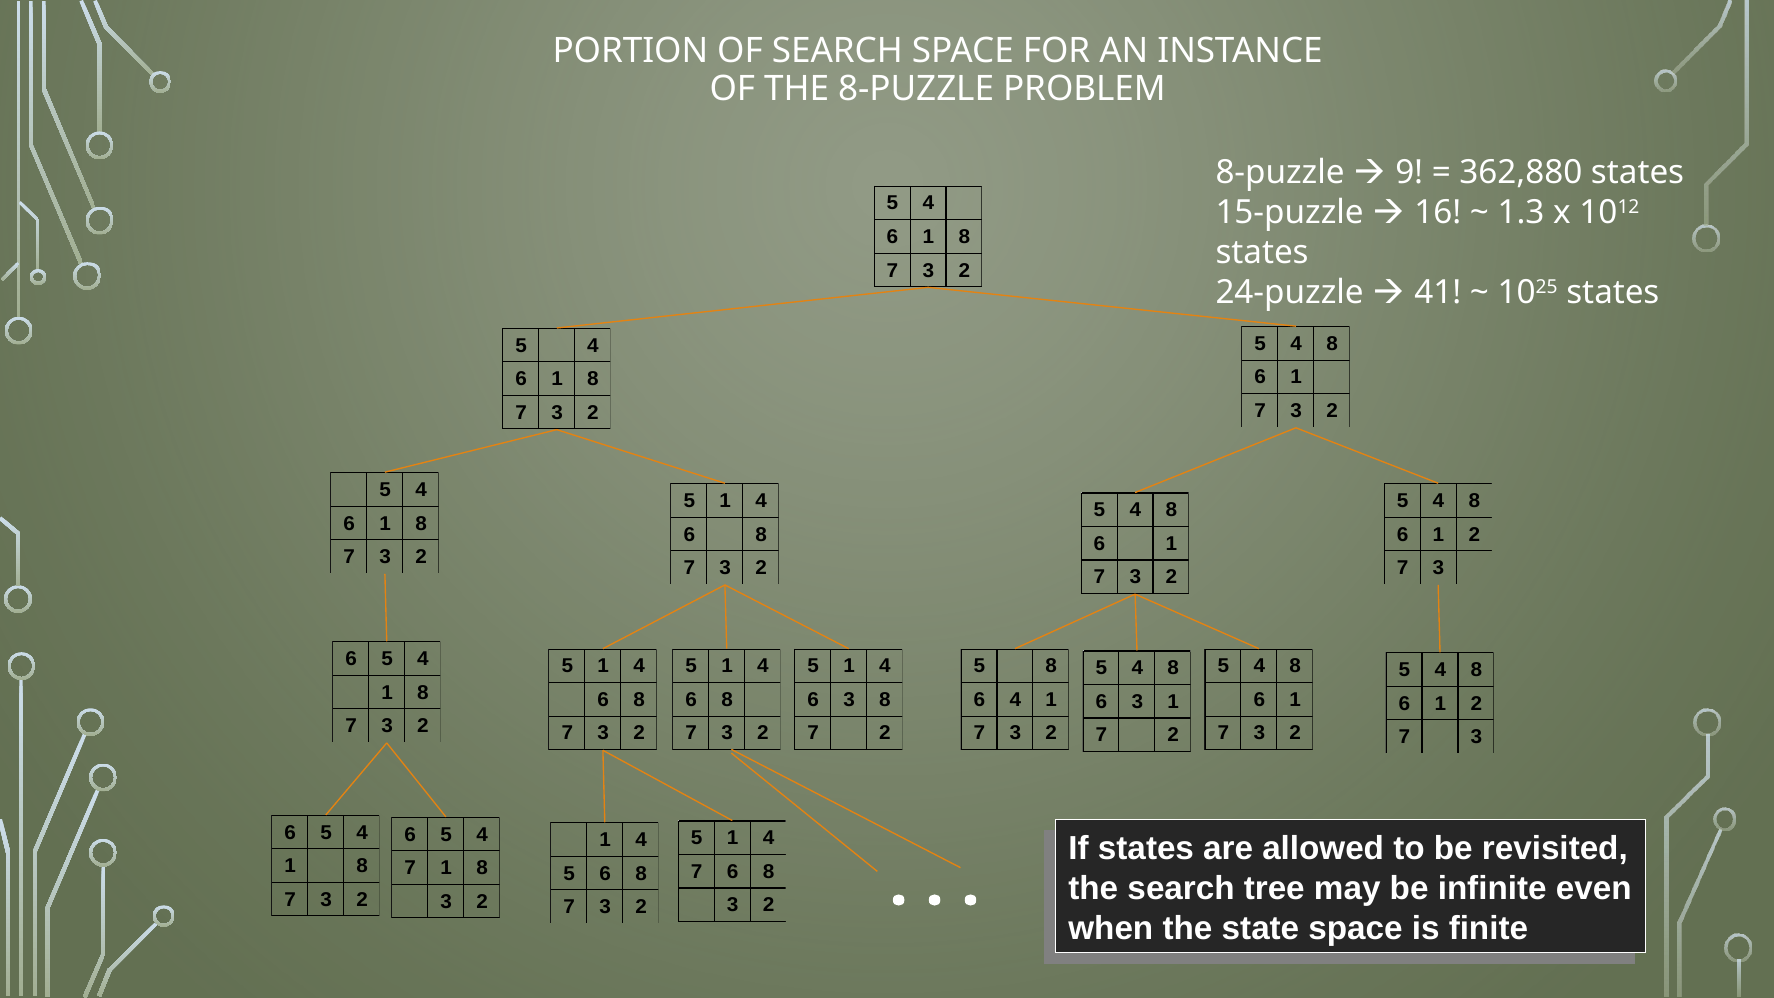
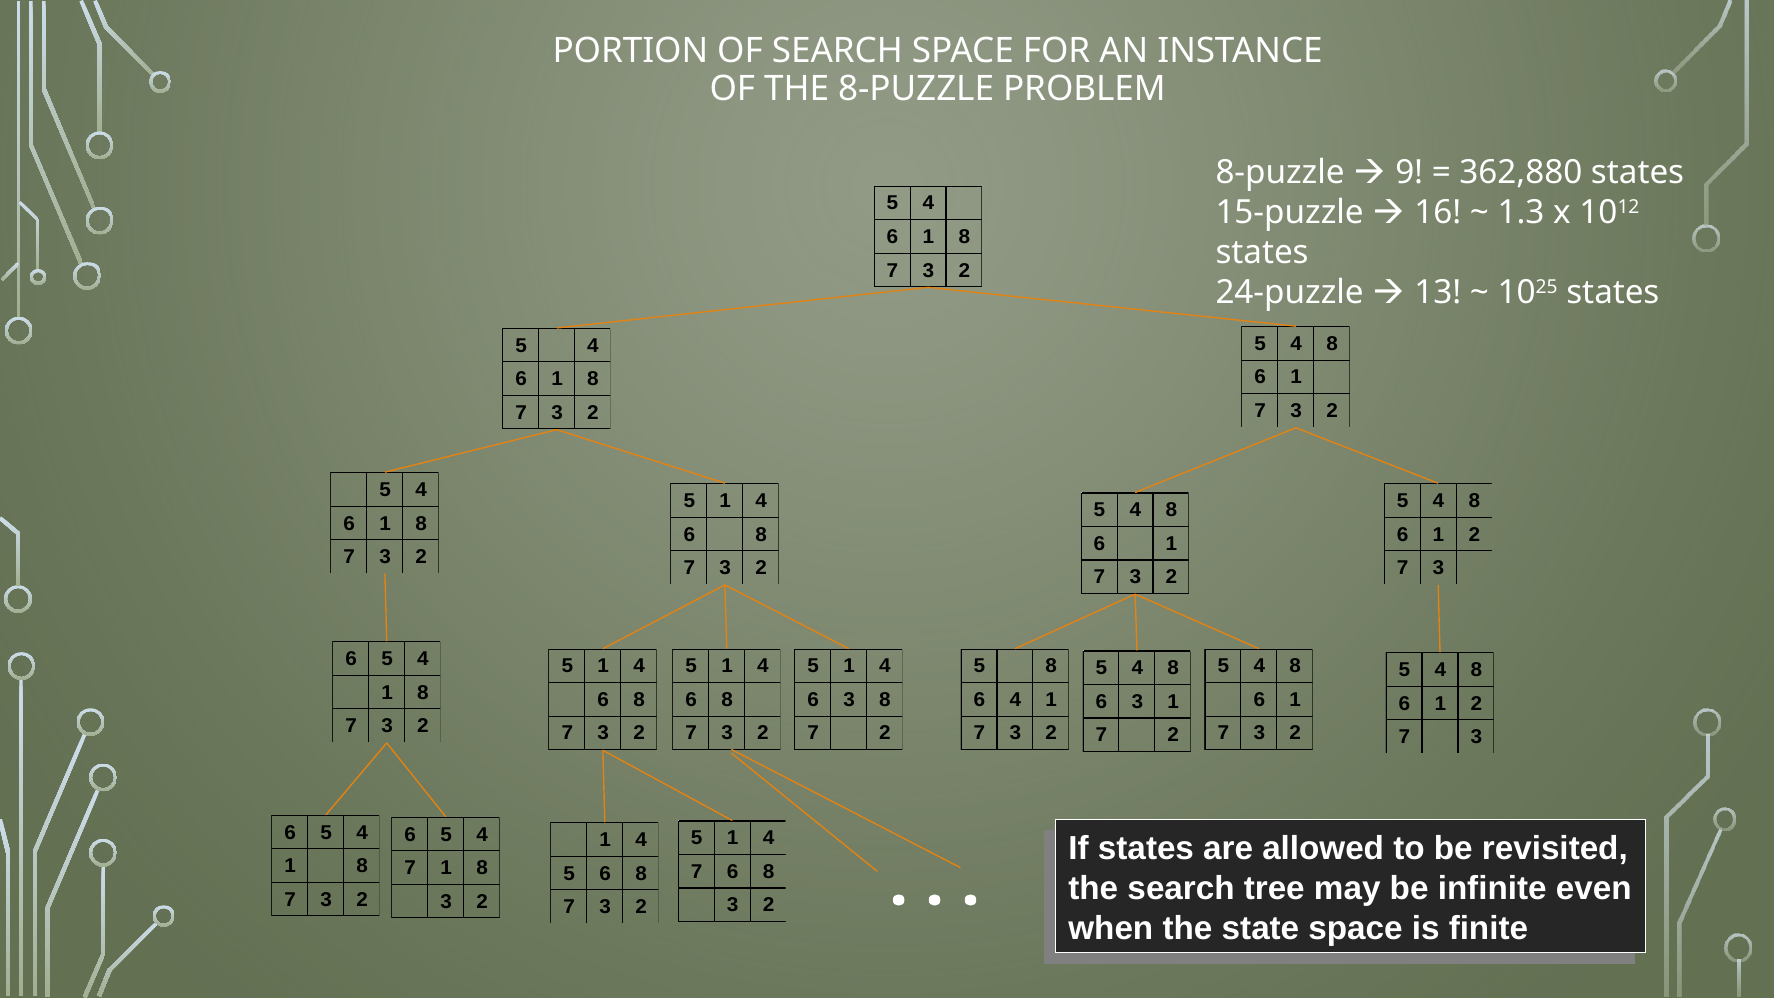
41: 41 -> 13
